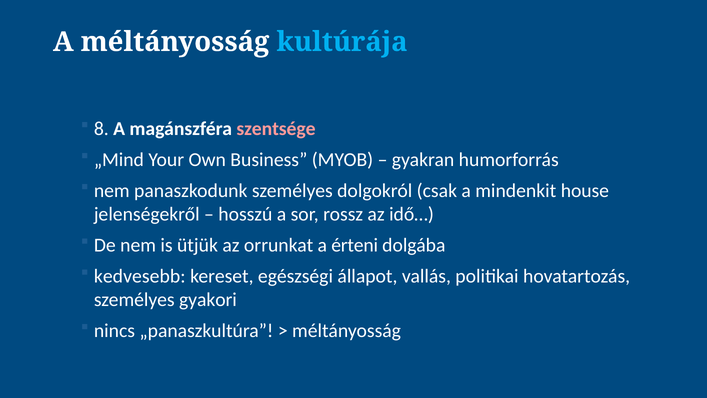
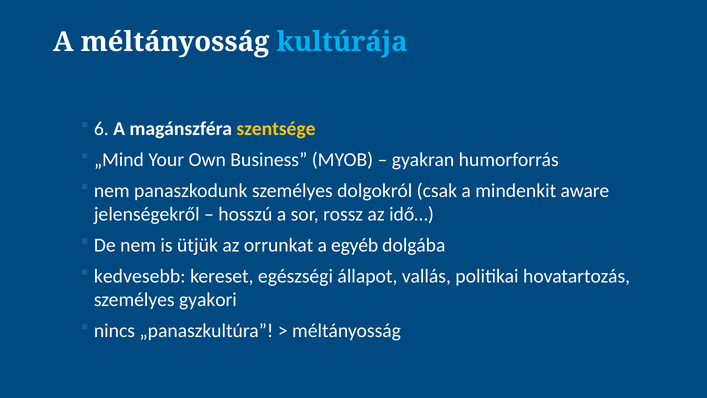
8: 8 -> 6
szentsége colour: pink -> yellow
house: house -> aware
érteni: érteni -> egyéb
